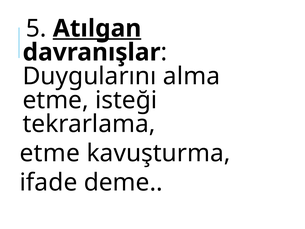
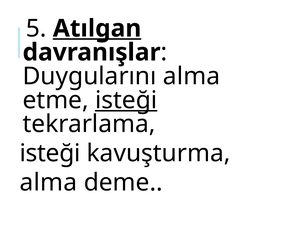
isteği at (126, 100) underline: none -> present
etme at (50, 153): etme -> isteği
ifade at (48, 182): ifade -> alma
